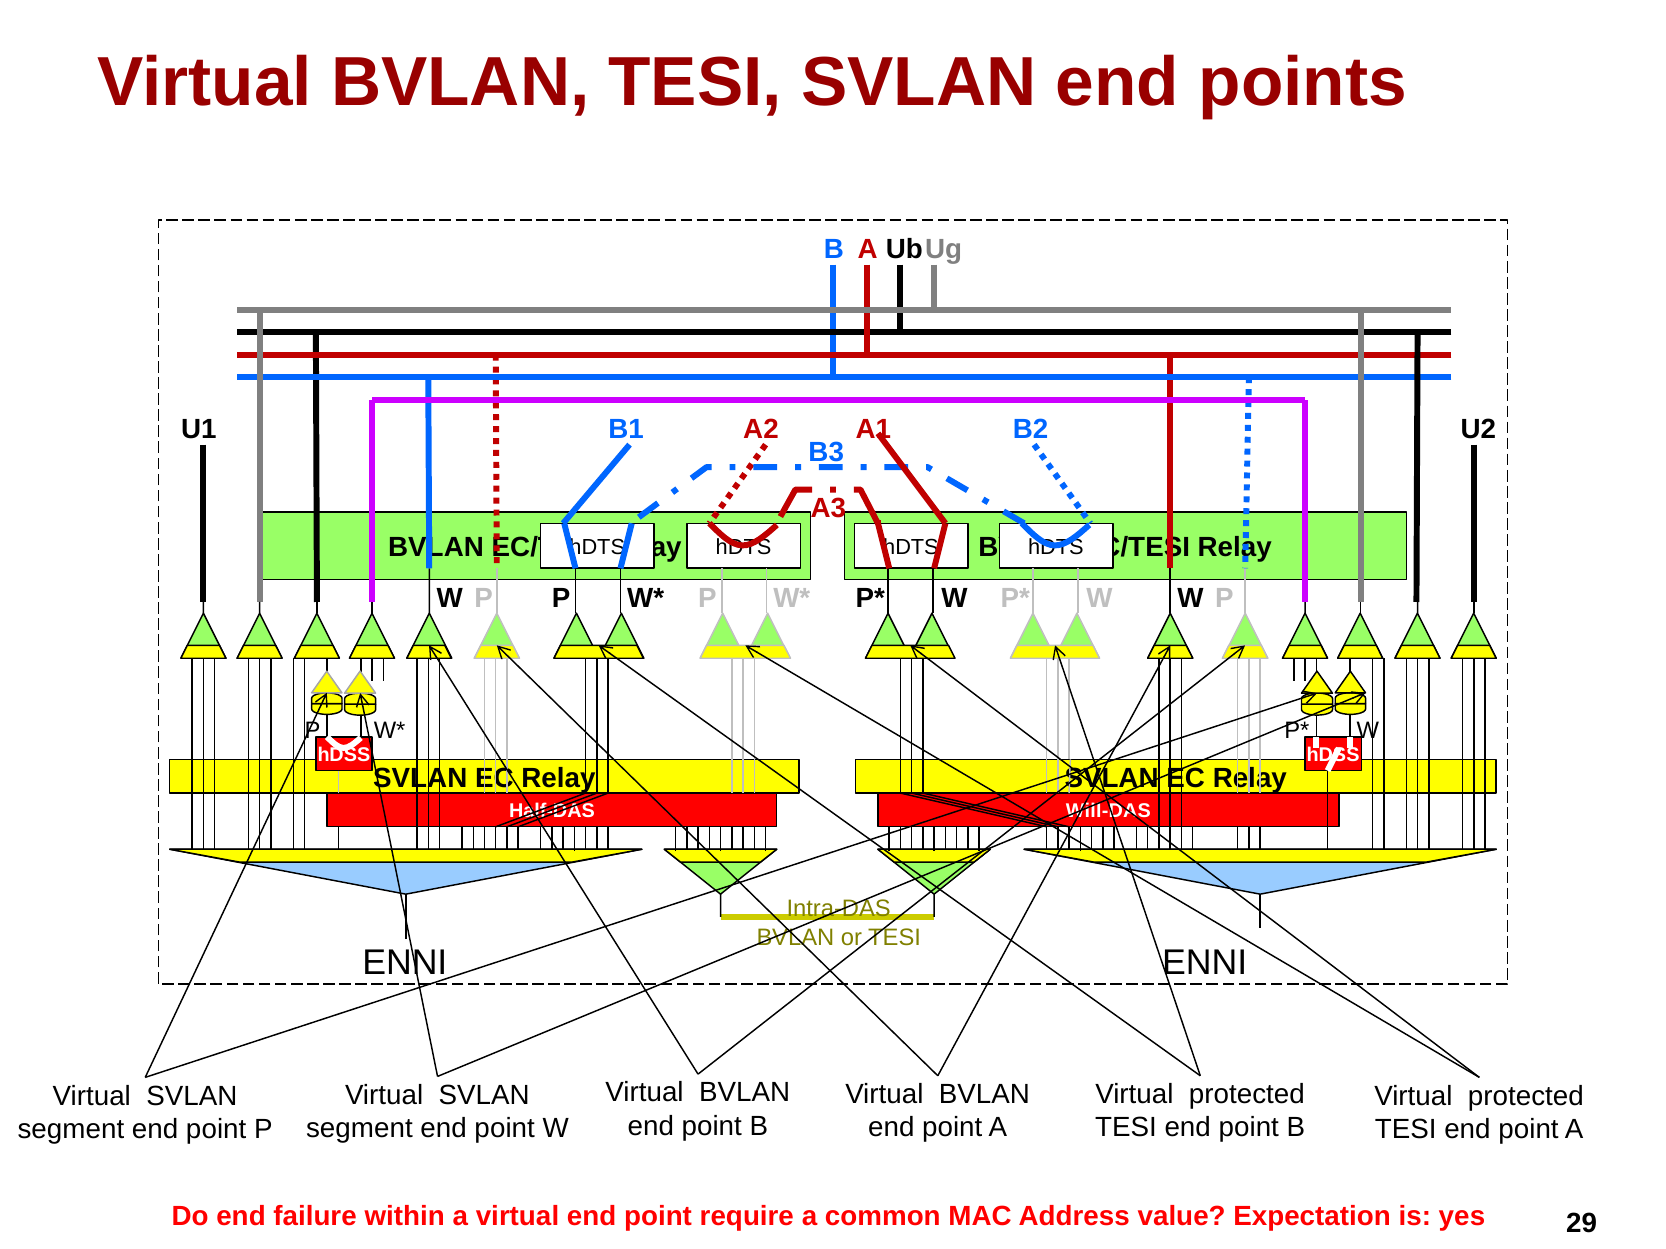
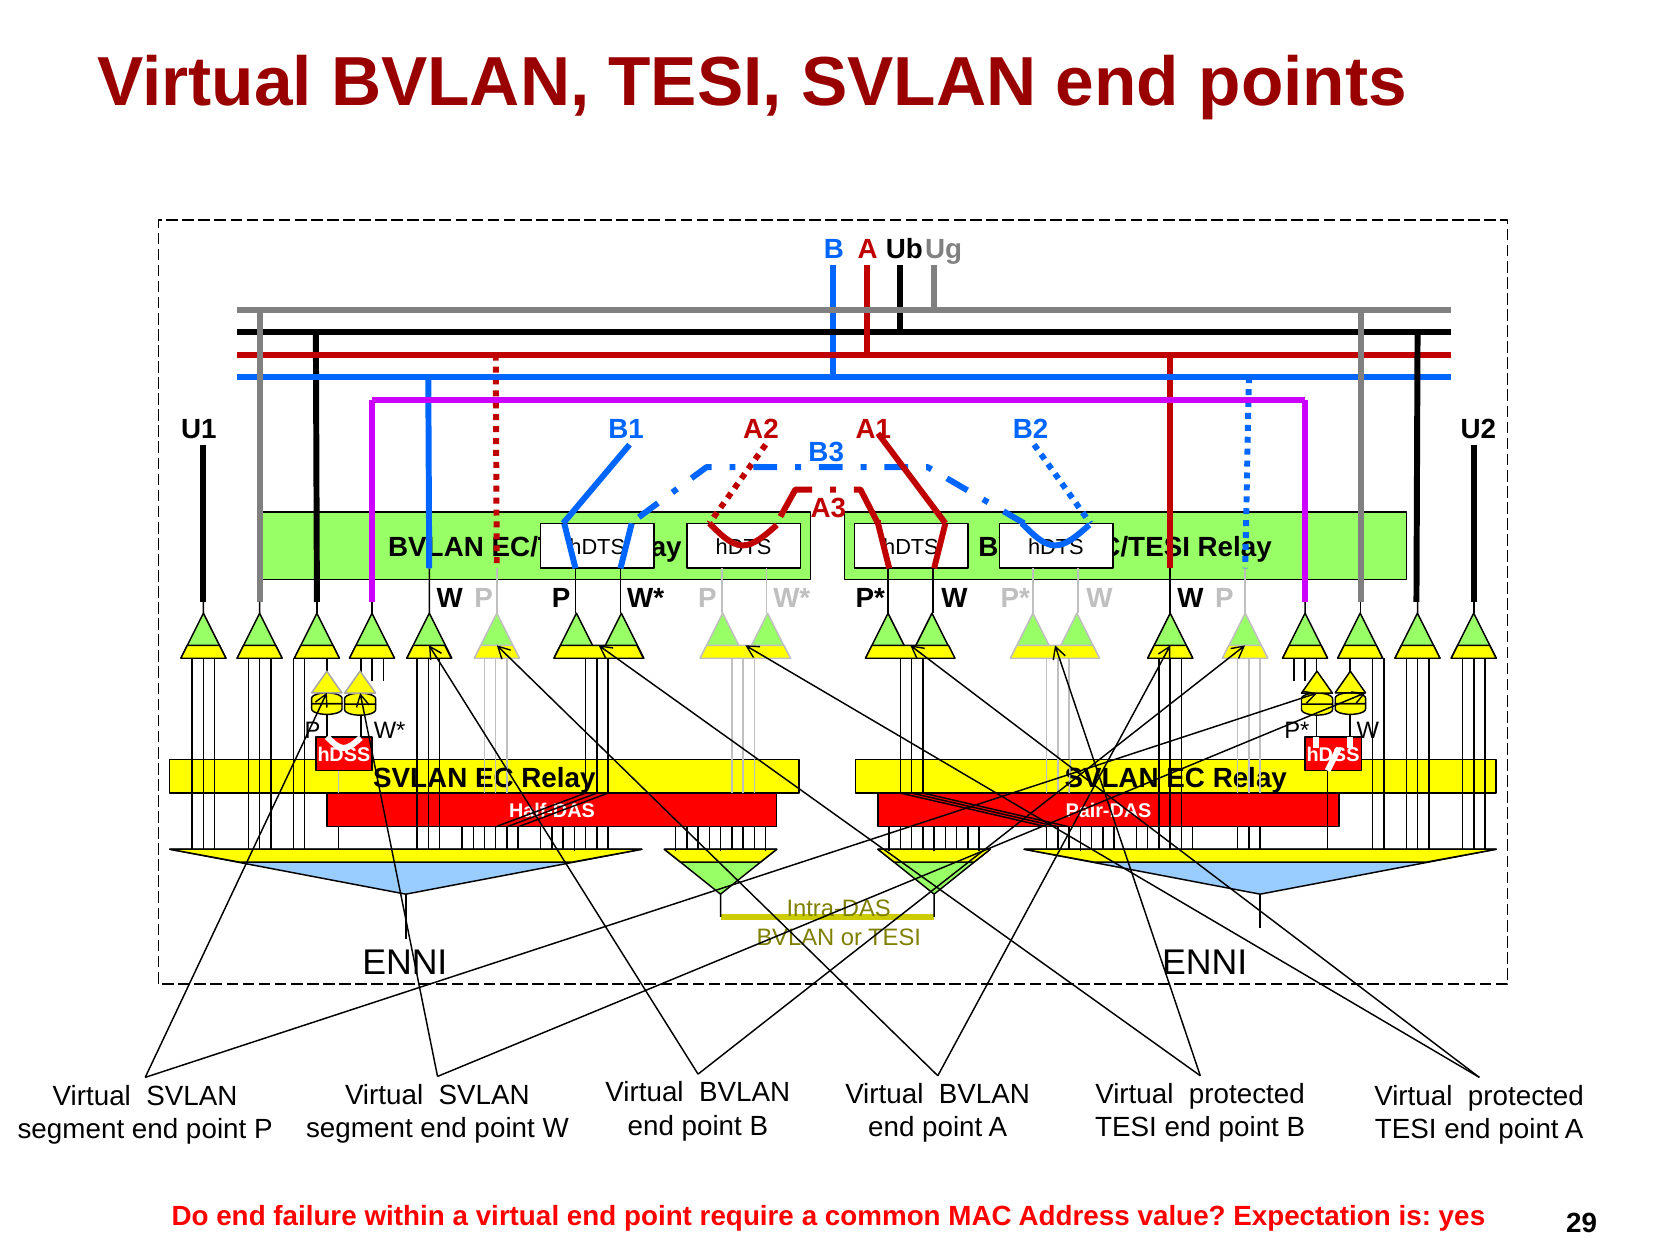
Will-DAS: Will-DAS -> Pair-DAS
